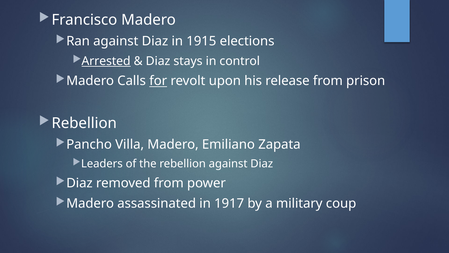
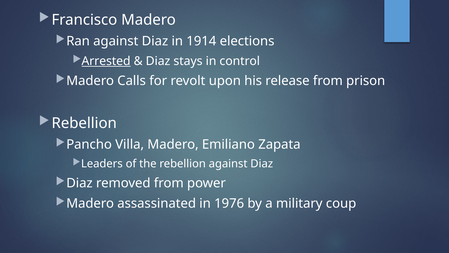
1915: 1915 -> 1914
for underline: present -> none
1917: 1917 -> 1976
